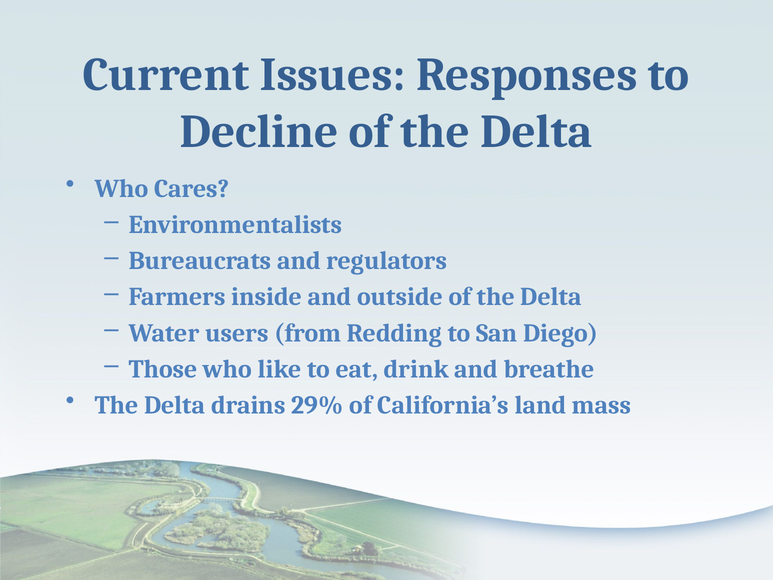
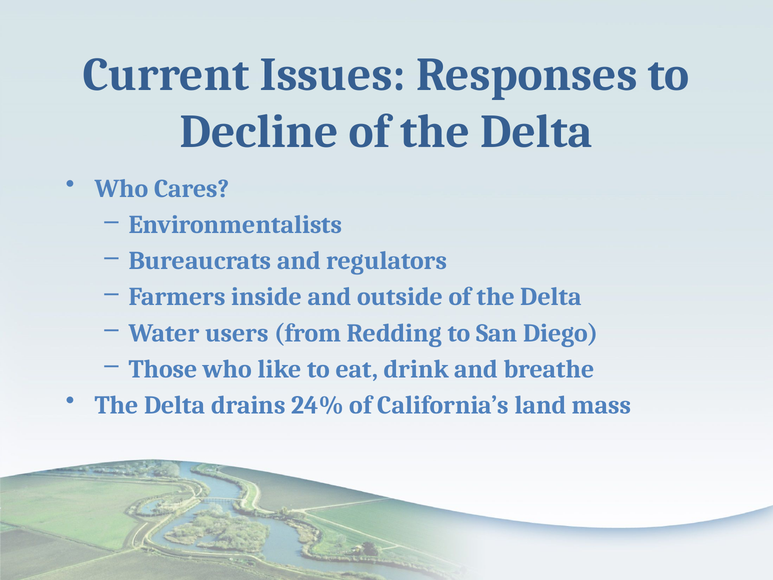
29%: 29% -> 24%
